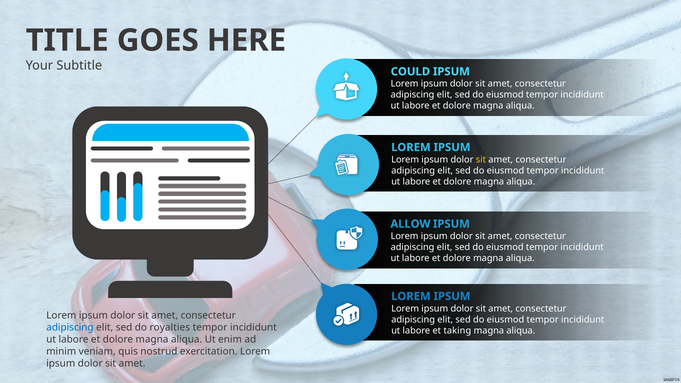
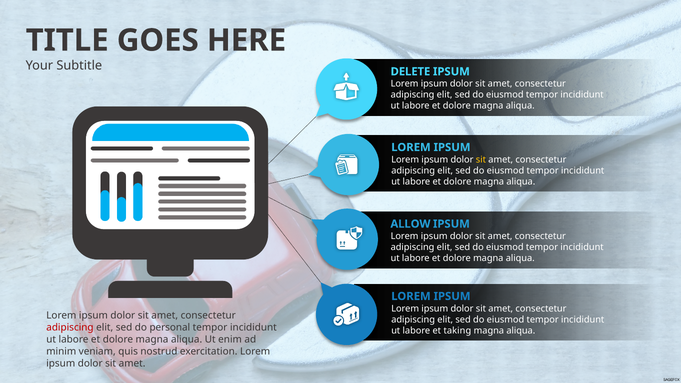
COULD: COULD -> DELETE
adipiscing at (70, 328) colour: blue -> red
royalties: royalties -> personal
